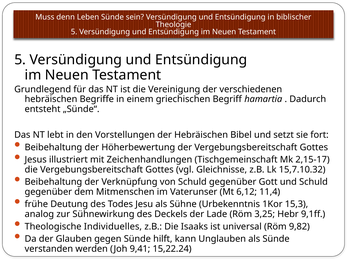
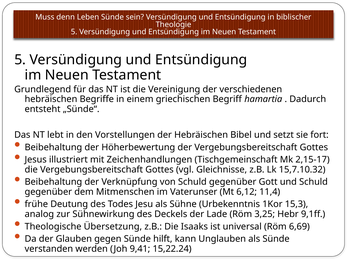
Individuelles: Individuelles -> Übersetzung
9,82: 9,82 -> 6,69
